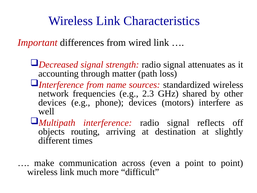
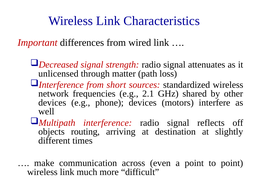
accounting: accounting -> unlicensed
name: name -> short
2.3: 2.3 -> 2.1
